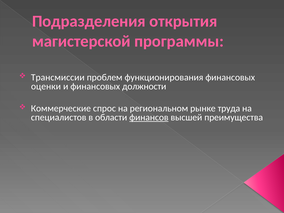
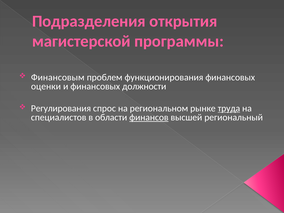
Трансмиссии: Трансмиссии -> Финансовым
Коммерческие: Коммерческие -> Регулирования
труда underline: none -> present
преимущества: преимущества -> региональный
